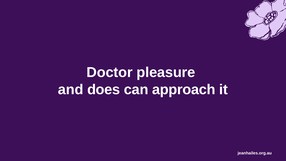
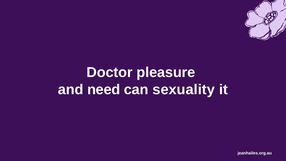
does: does -> need
approach: approach -> sexuality
